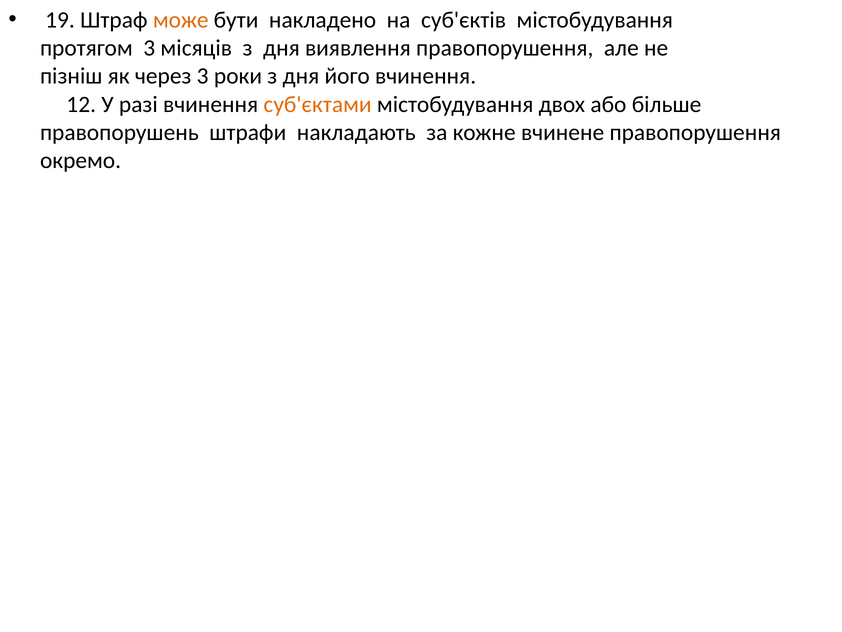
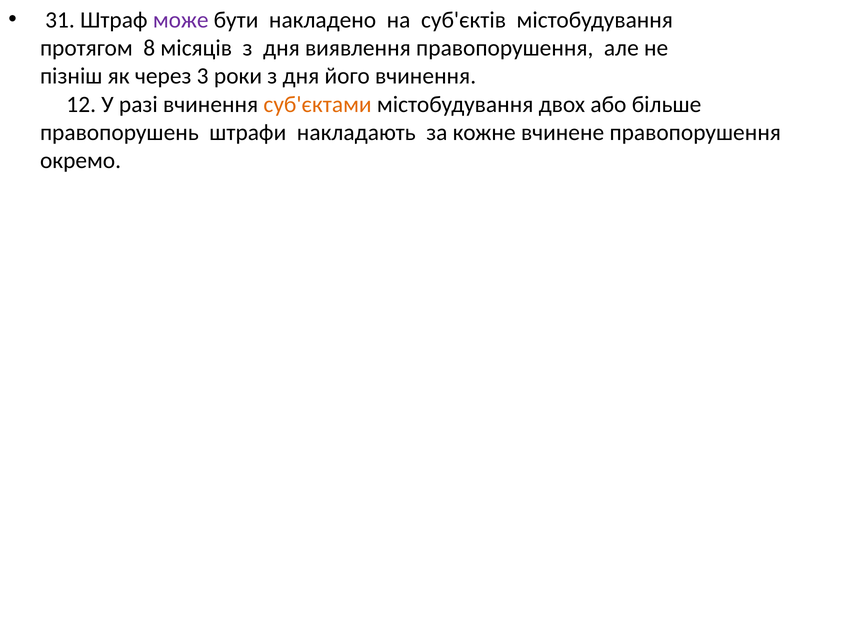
19: 19 -> 31
може colour: orange -> purple
протягом 3: 3 -> 8
